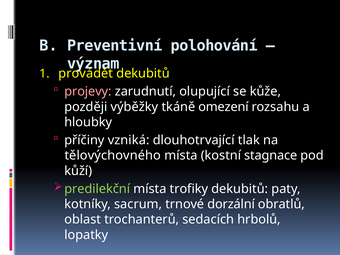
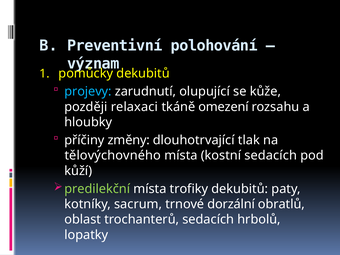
provádět: provádět -> pomůcky
projevy colour: pink -> light blue
výběžky: výběžky -> relaxaci
vzniká: vzniká -> změny
kostní stagnace: stagnace -> sedacích
